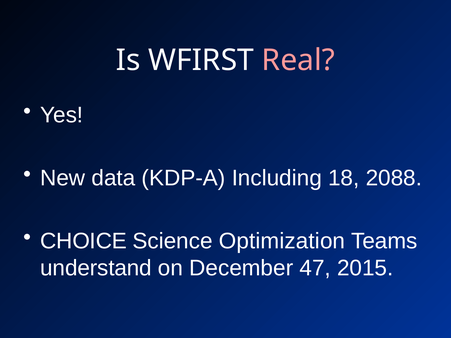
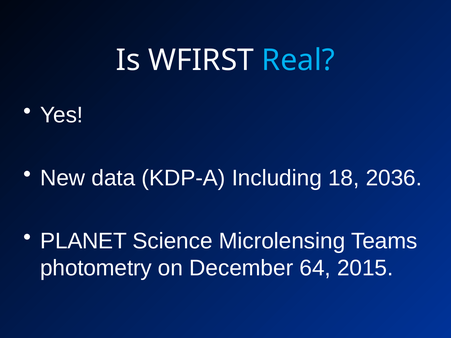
Real colour: pink -> light blue
2088: 2088 -> 2036
CHOICE: CHOICE -> PLANET
Optimization: Optimization -> Microlensing
understand: understand -> photometry
47: 47 -> 64
